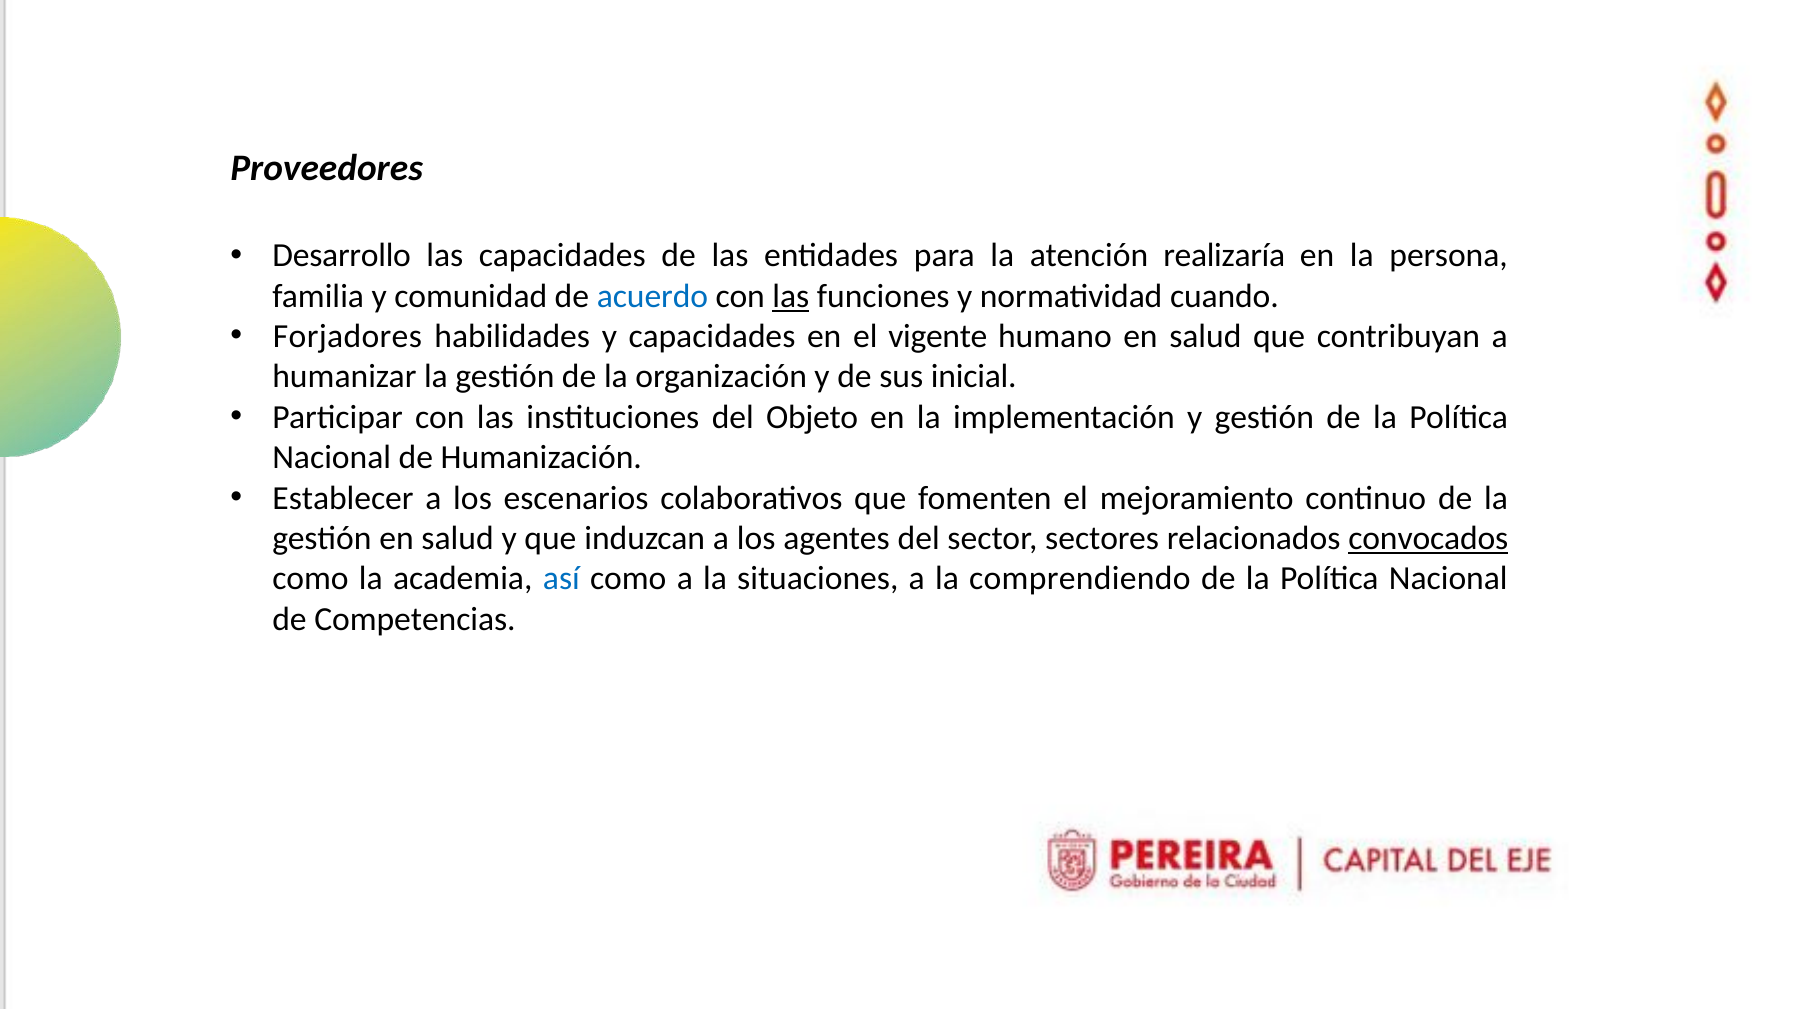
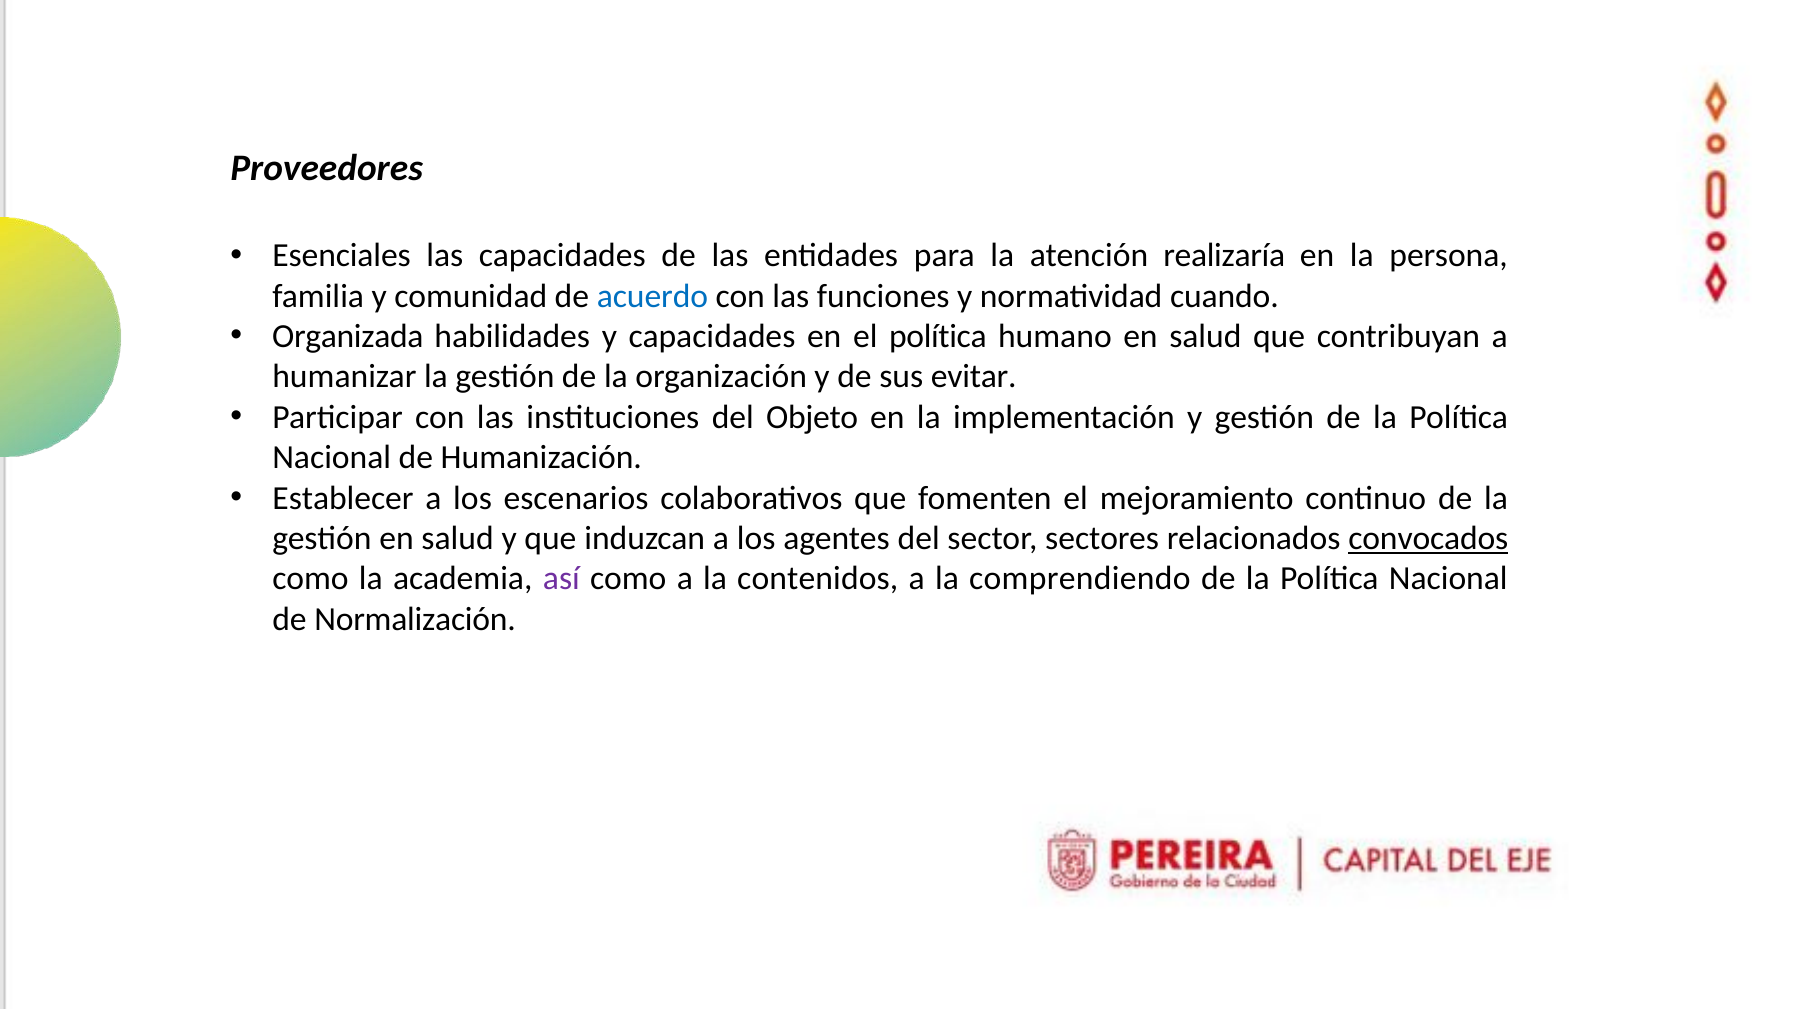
Desarrollo: Desarrollo -> Esenciales
las at (791, 296) underline: present -> none
Forjadores: Forjadores -> Organizada
el vigente: vigente -> política
inicial: inicial -> evitar
así colour: blue -> purple
situaciones: situaciones -> contenidos
Competencias: Competencias -> Normalización
